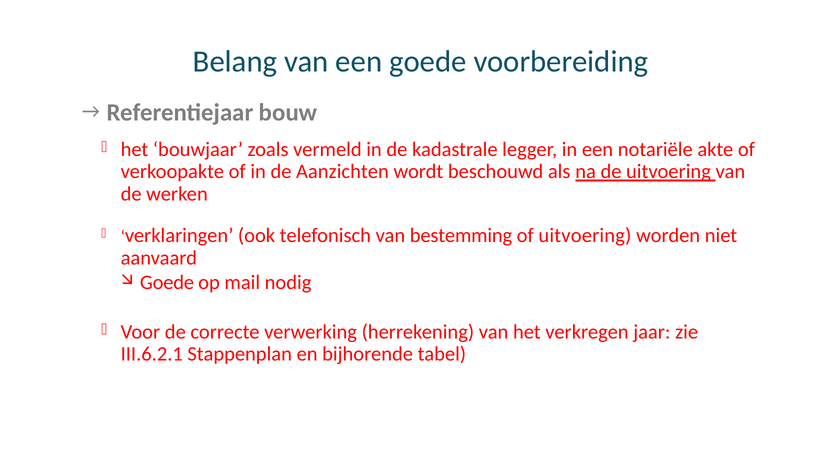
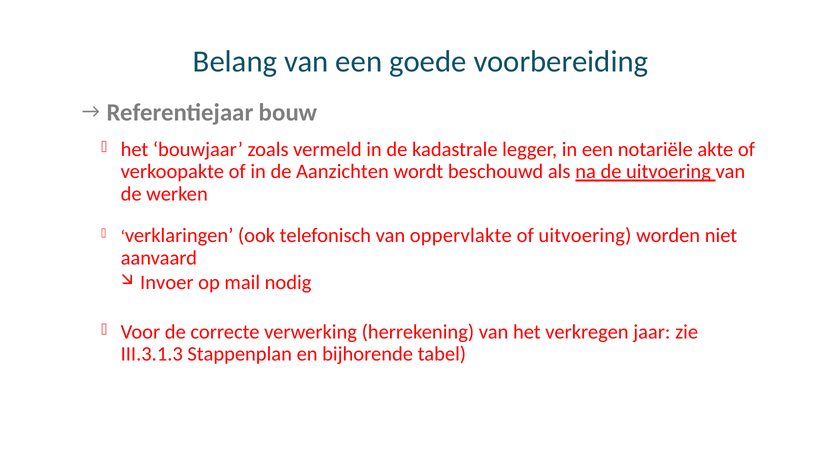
bestemming: bestemming -> oppervlakte
Goede at (167, 282): Goede -> Invoer
III.6.2.1: III.6.2.1 -> III.3.1.3
